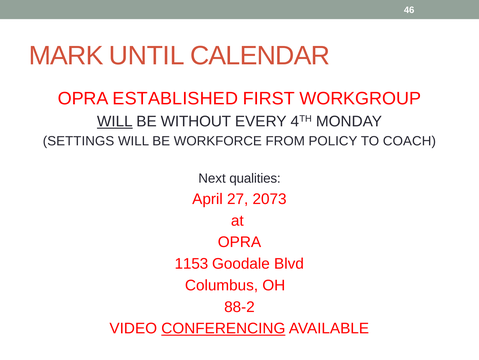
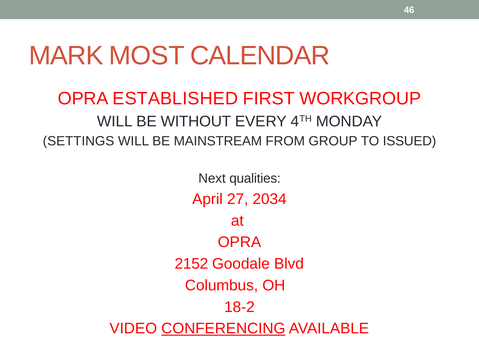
UNTIL: UNTIL -> MOST
WILL at (115, 121) underline: present -> none
WORKFORCE: WORKFORCE -> MAINSTREAM
POLICY: POLICY -> GROUP
COACH: COACH -> ISSUED
2073: 2073 -> 2034
1153: 1153 -> 2152
88-2: 88-2 -> 18-2
